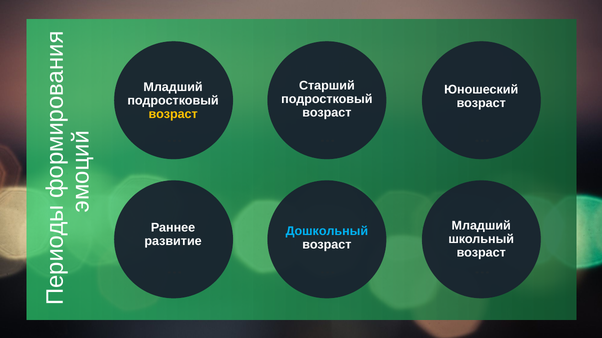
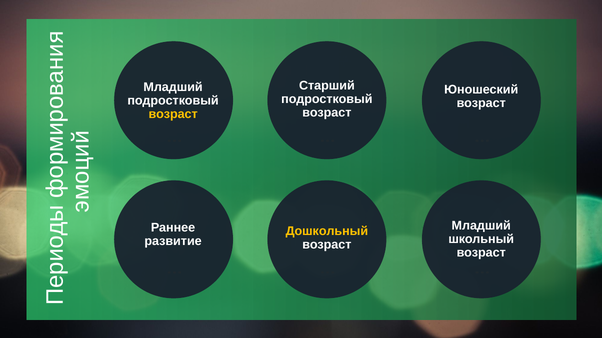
Дошкольный colour: light blue -> yellow
